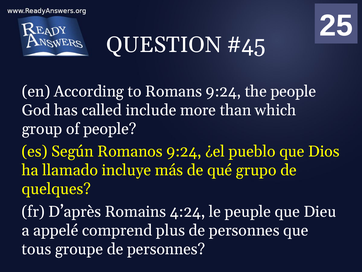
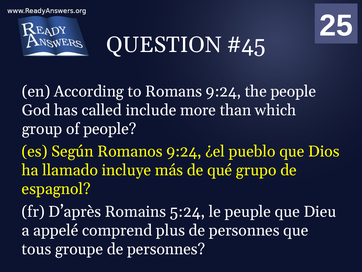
quelques: quelques -> espagnol
4:24: 4:24 -> 5:24
